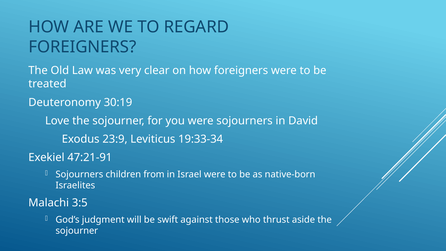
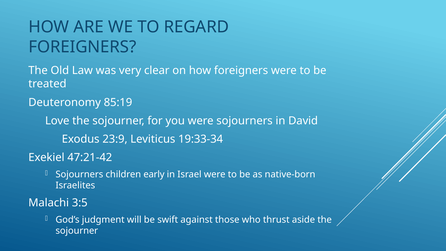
30:19: 30:19 -> 85:19
47:21-91: 47:21-91 -> 47:21-42
from: from -> early
